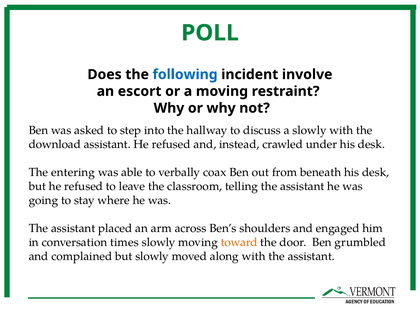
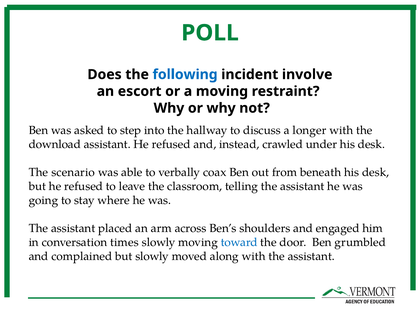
a slowly: slowly -> longer
entering: entering -> scenario
toward colour: orange -> blue
